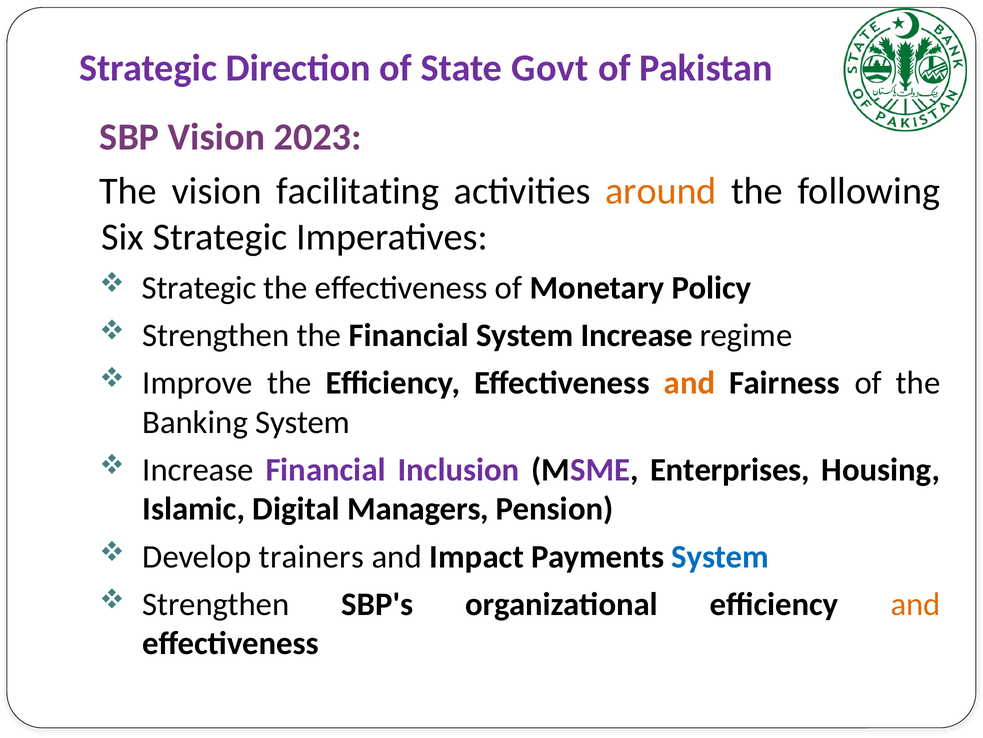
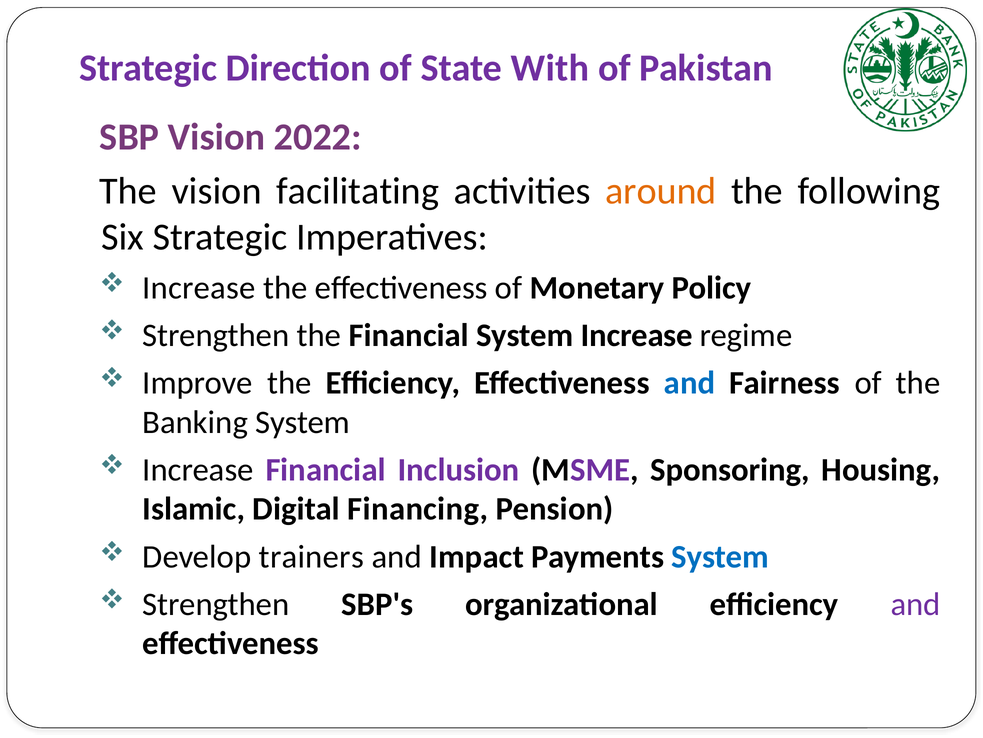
Govt: Govt -> With
2023: 2023 -> 2022
Strategic at (199, 287): Strategic -> Increase
and at (690, 382) colour: orange -> blue
Enterprises: Enterprises -> Sponsoring
Managers: Managers -> Financing
and at (916, 604) colour: orange -> purple
